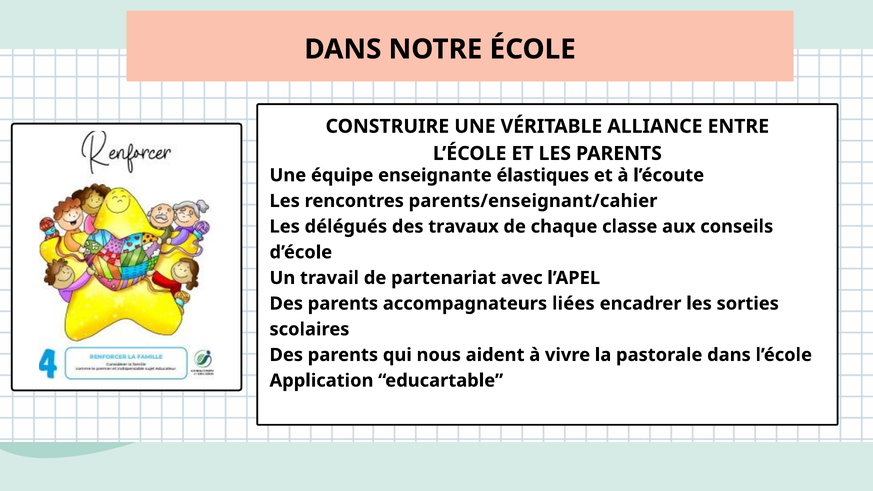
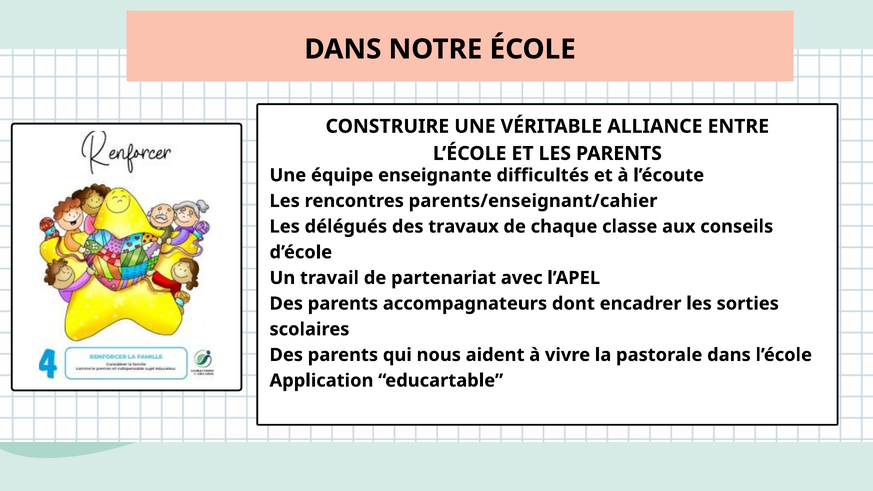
élastiques: élastiques -> difficultés
liées: liées -> dont
